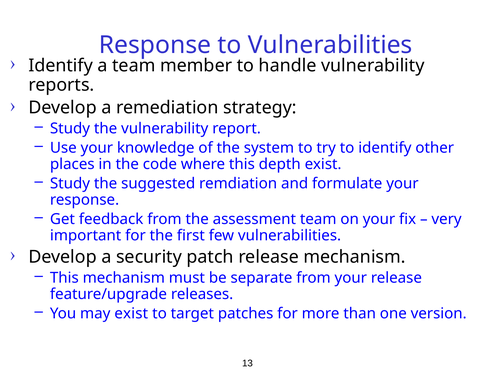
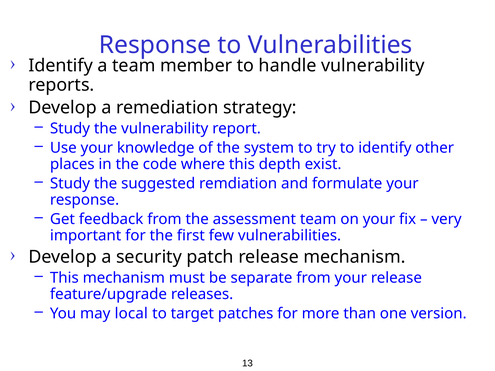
may exist: exist -> local
